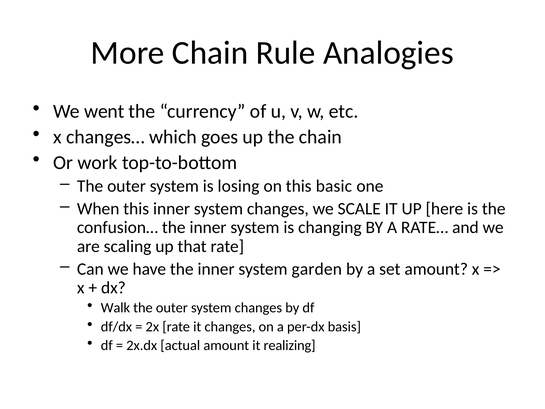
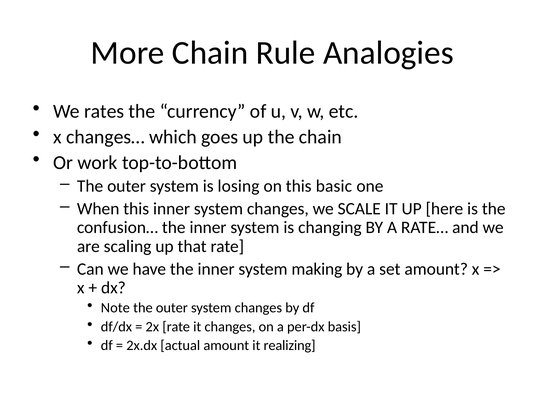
went: went -> rates
garden: garden -> making
Walk: Walk -> Note
